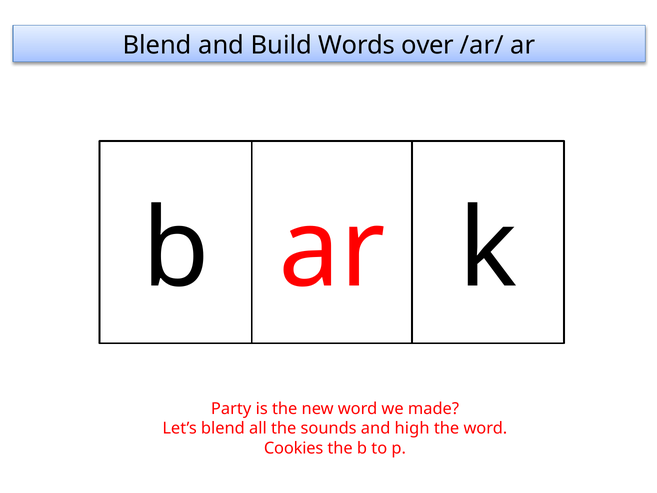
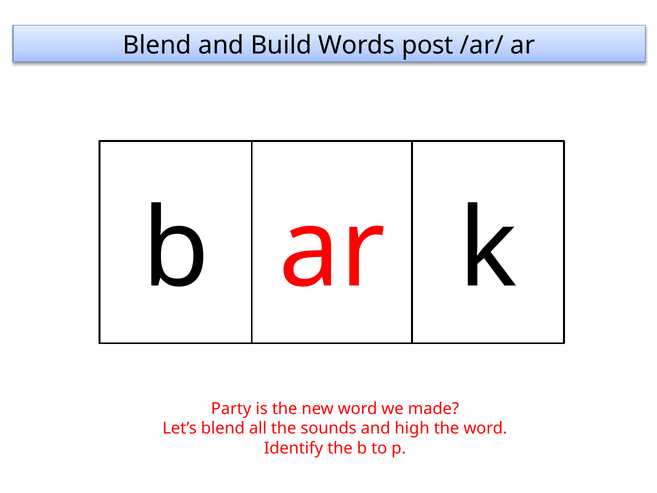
over: over -> post
Cookies: Cookies -> Identify
